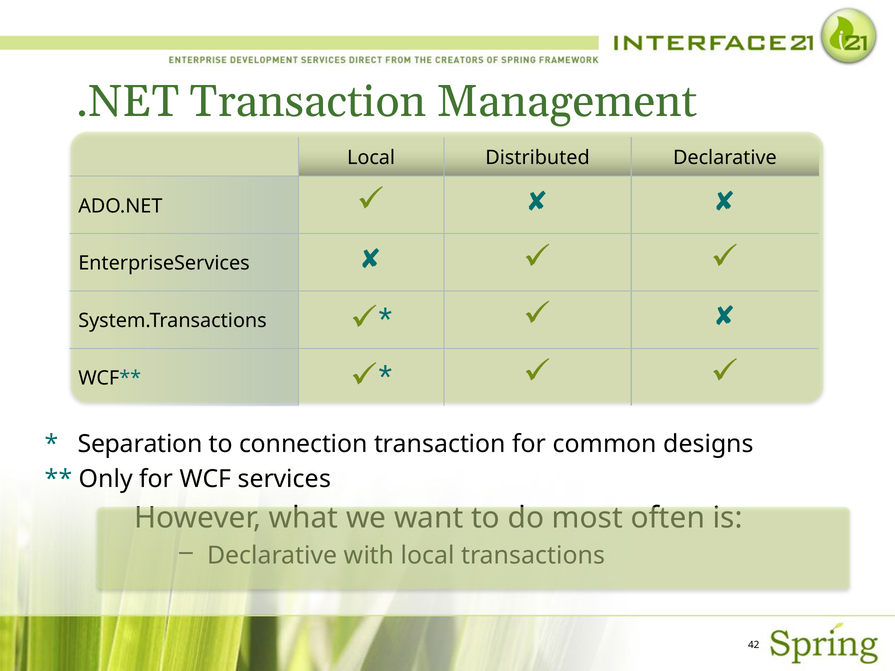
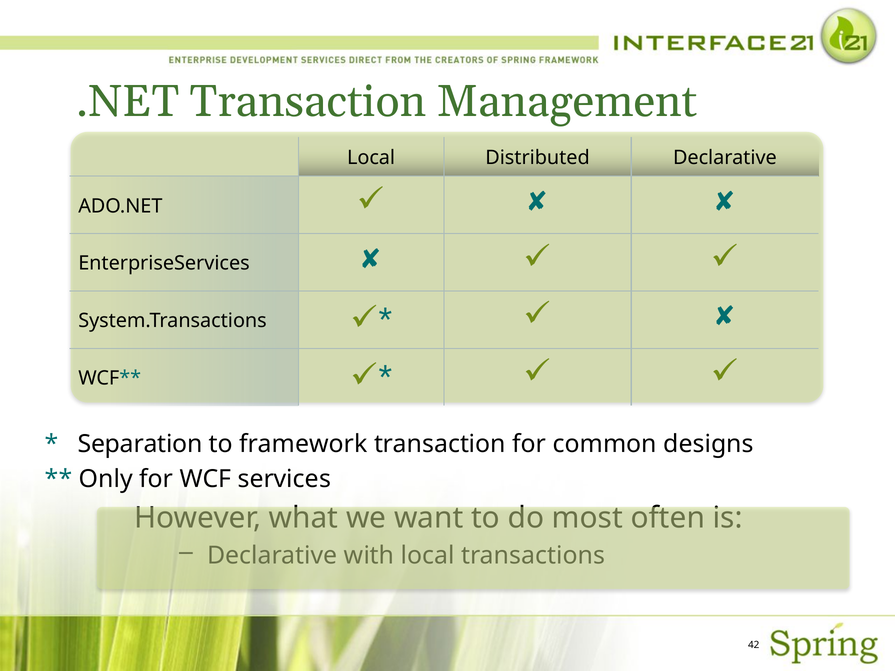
connection: connection -> framework
